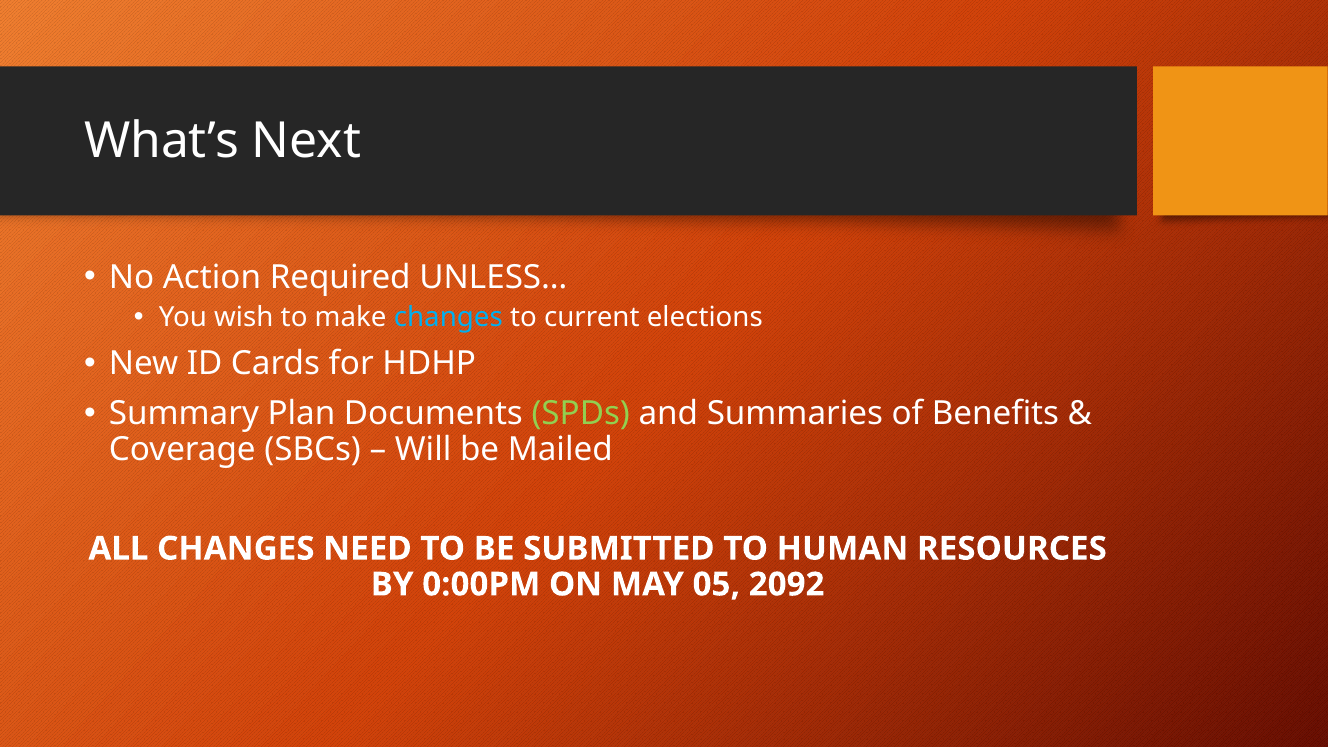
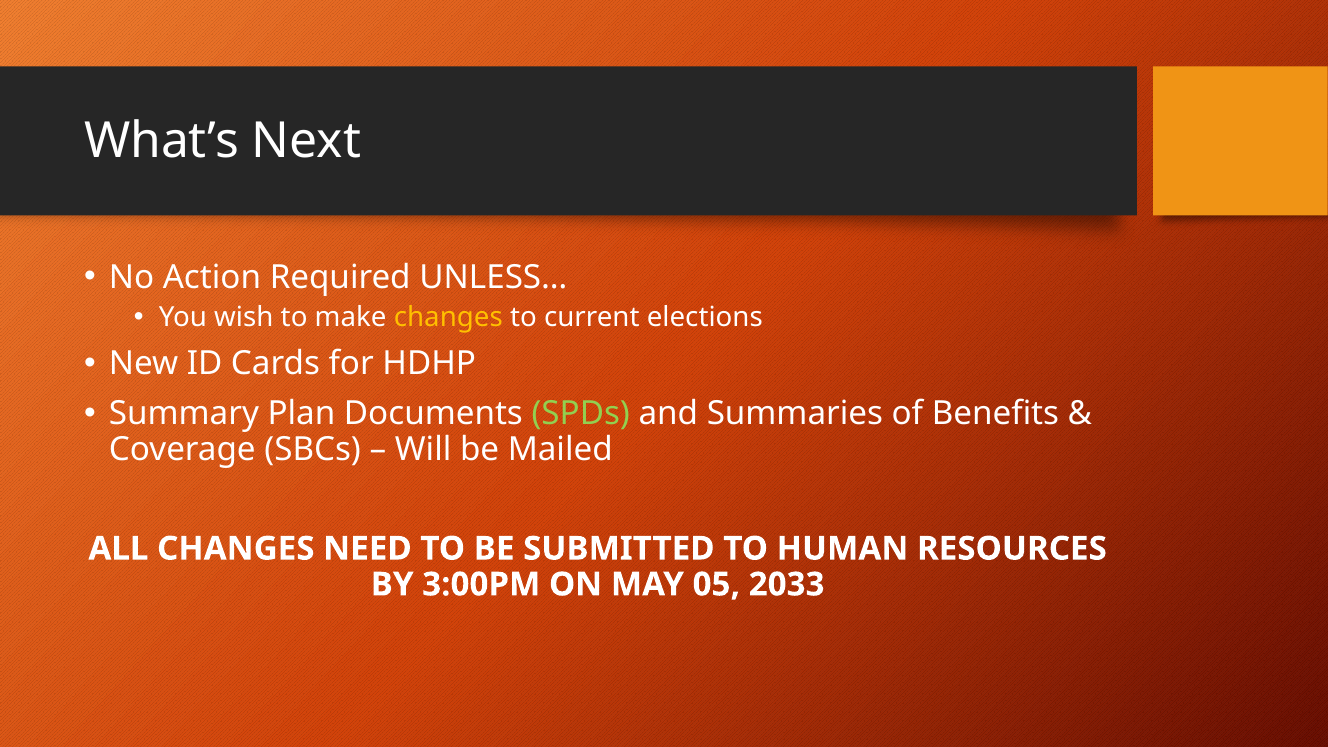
changes at (448, 317) colour: light blue -> yellow
0:00PM: 0:00PM -> 3:00PM
2092: 2092 -> 2033
